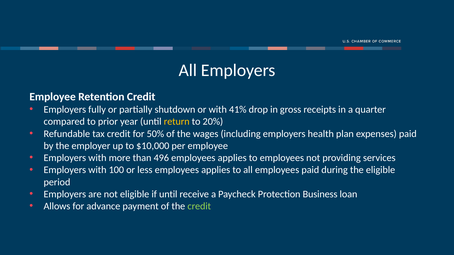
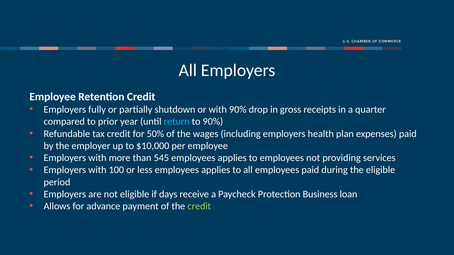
with 41%: 41% -> 90%
return colour: yellow -> light blue
to 20%: 20% -> 90%
496: 496 -> 545
if until: until -> days
